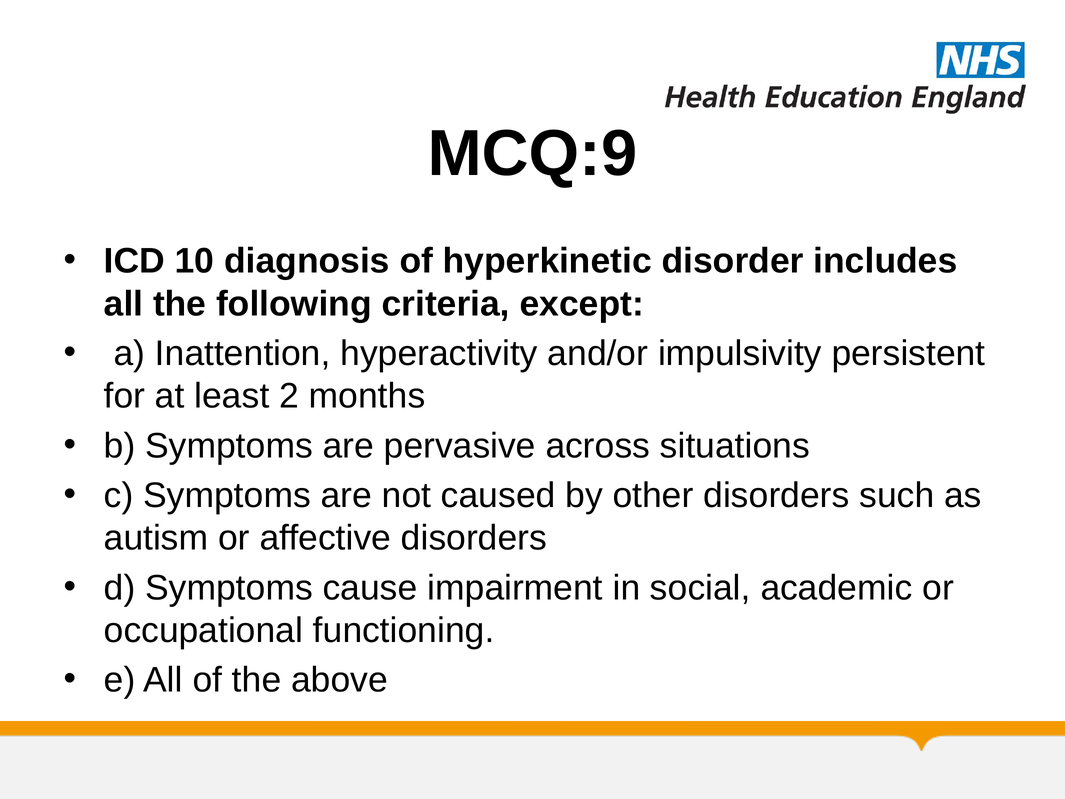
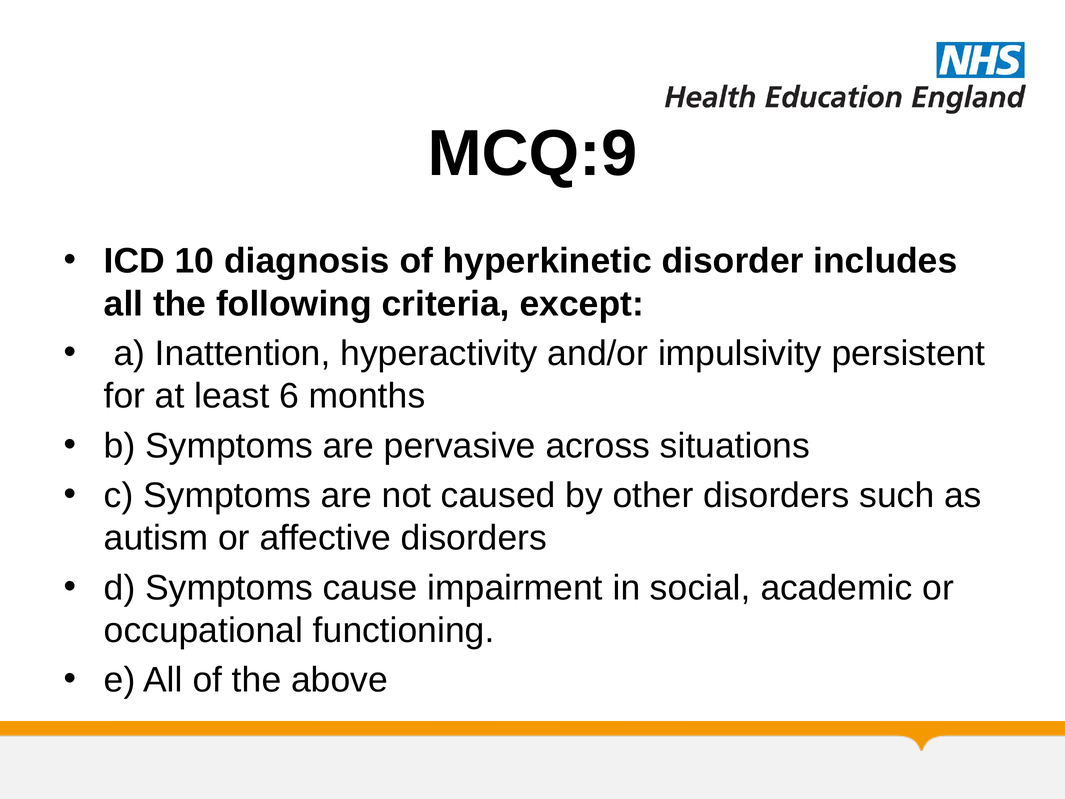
2: 2 -> 6
